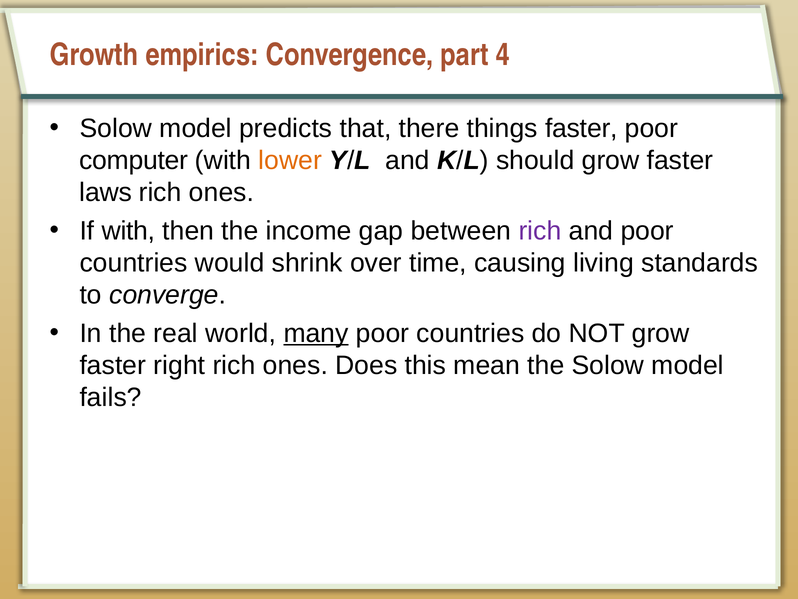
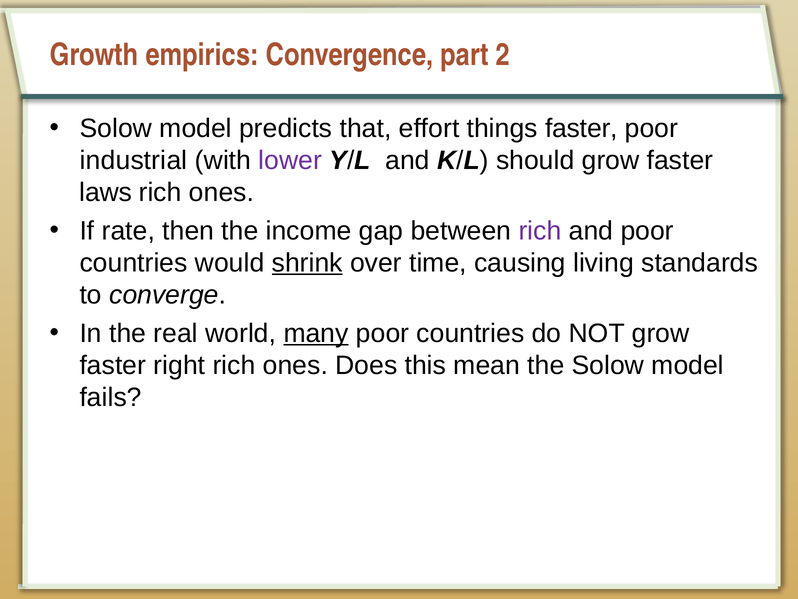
4: 4 -> 2
there: there -> effort
computer: computer -> industrial
lower colour: orange -> purple
If with: with -> rate
shrink underline: none -> present
